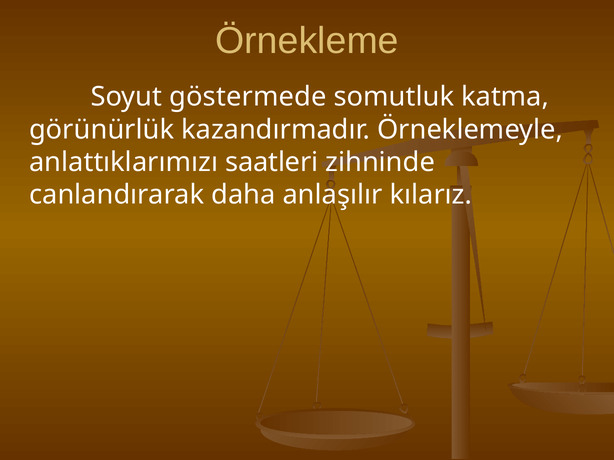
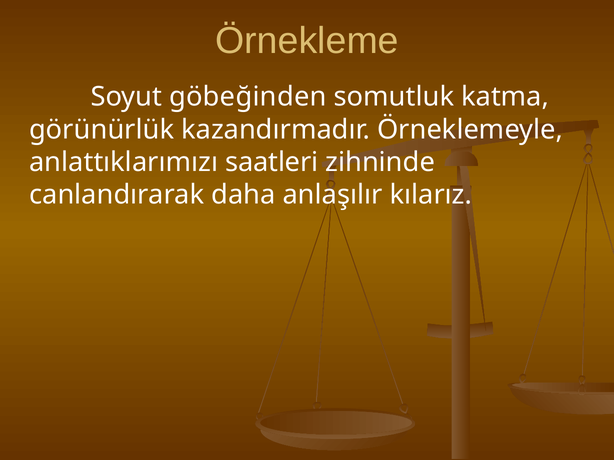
göstermede: göstermede -> göbeğinden
